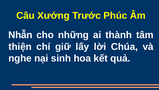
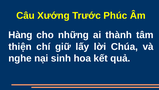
Nhẫn: Nhẫn -> Hàng
